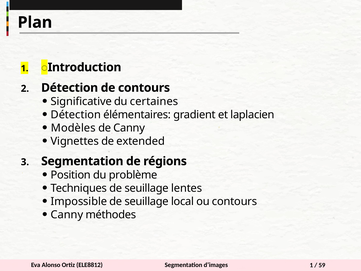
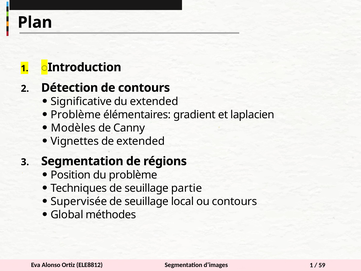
du certaines: certaines -> extended
Détection at (76, 115): Détection -> Problème
lentes: lentes -> partie
Impossible: Impossible -> Supervisée
Canny at (67, 215): Canny -> Global
